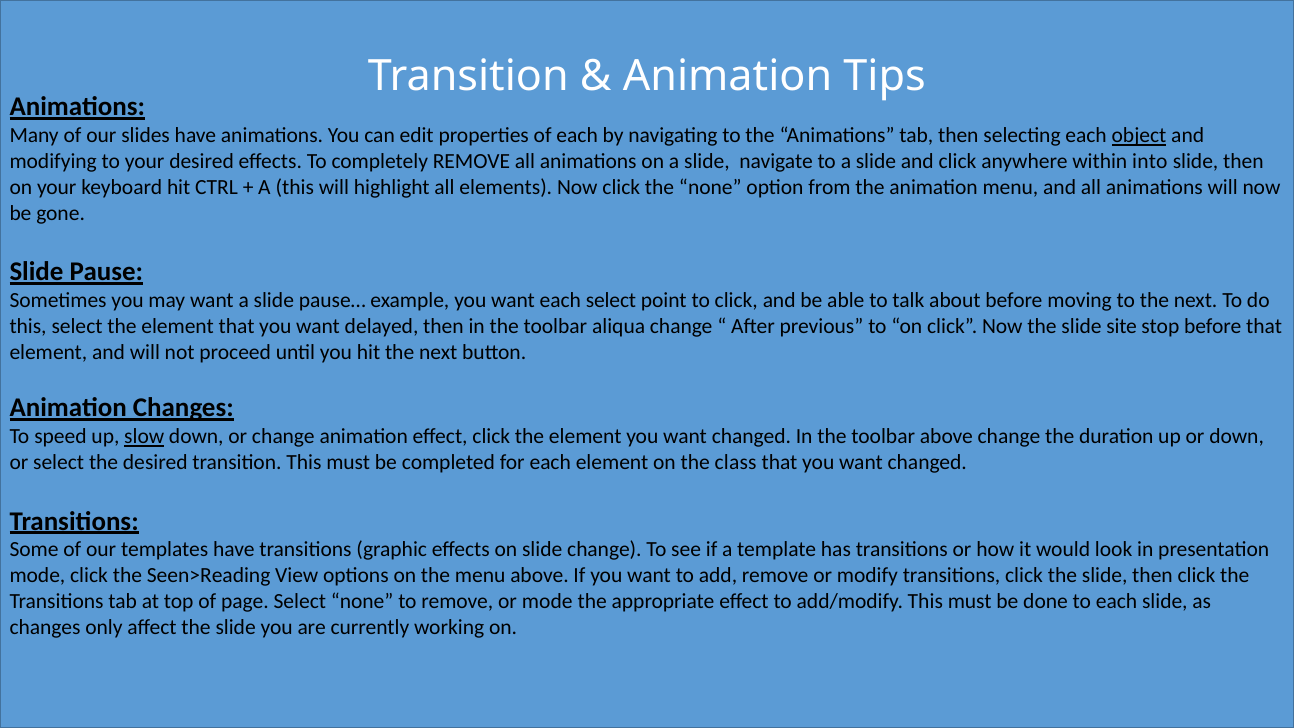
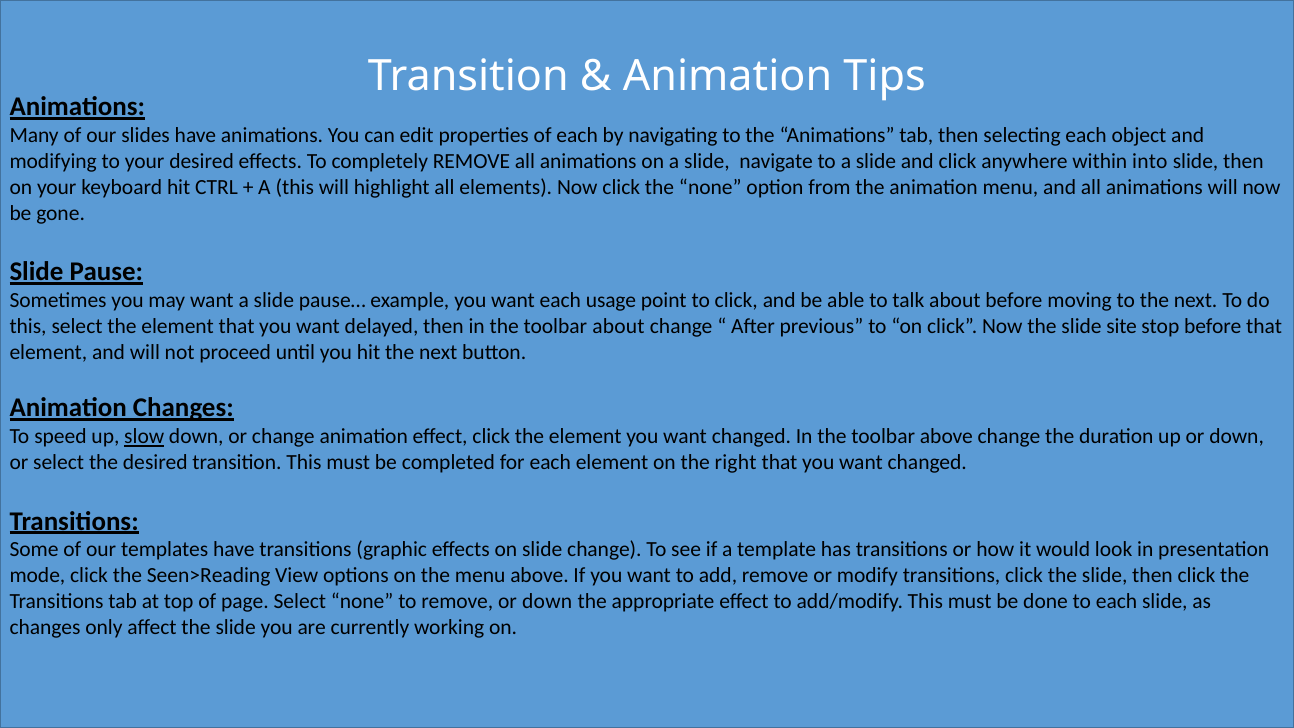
object underline: present -> none
each select: select -> usage
toolbar aliqua: aliqua -> about
class: class -> right
remove or mode: mode -> down
